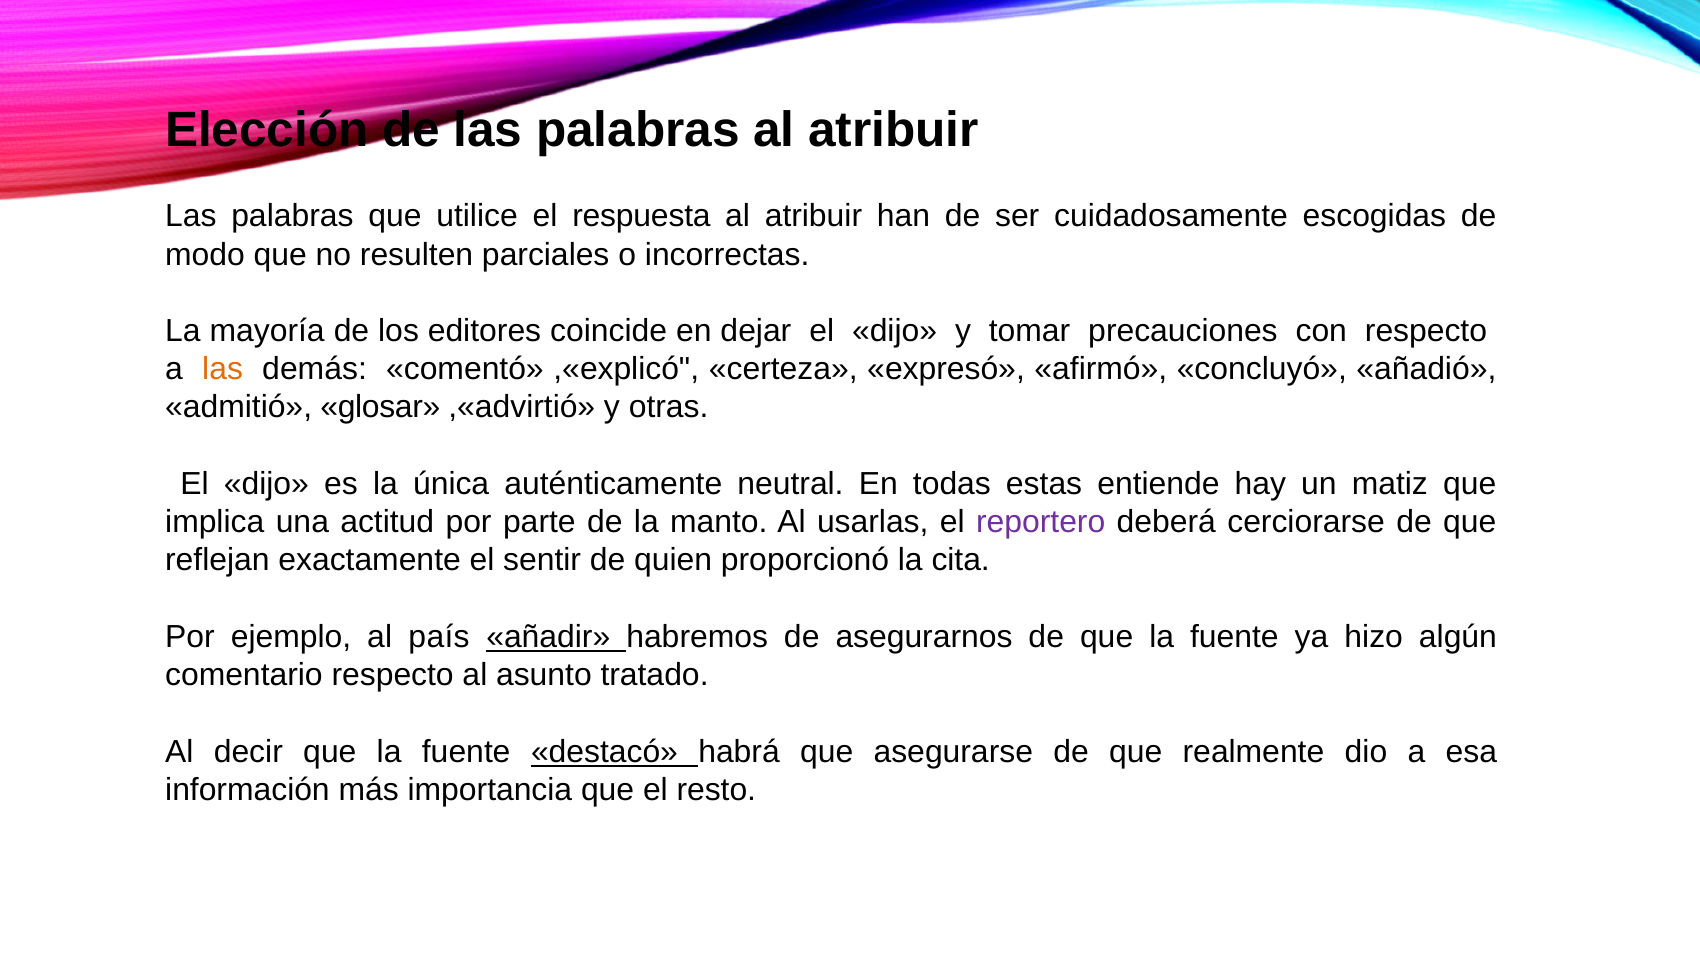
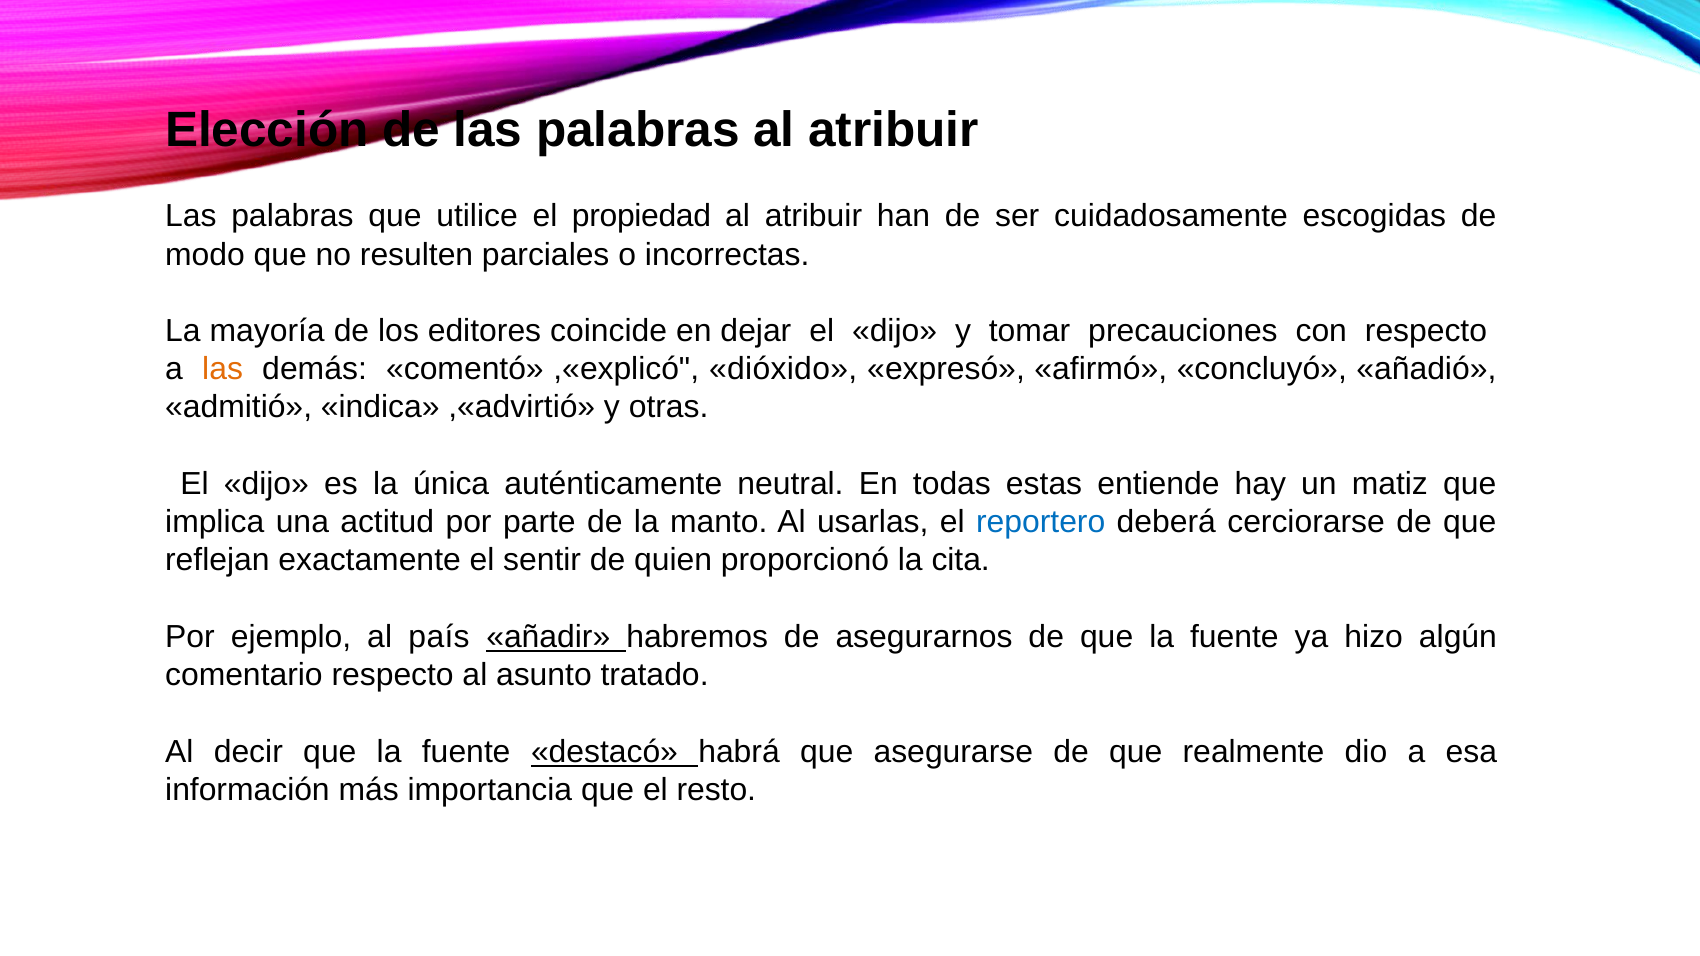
respuesta: respuesta -> propiedad
certeza: certeza -> dióxido
glosar: glosar -> indica
reportero colour: purple -> blue
